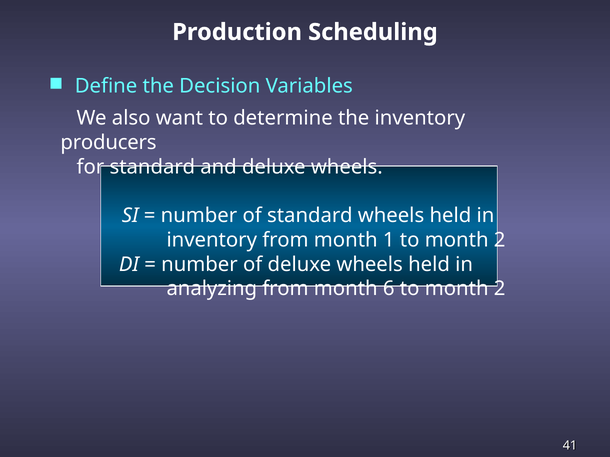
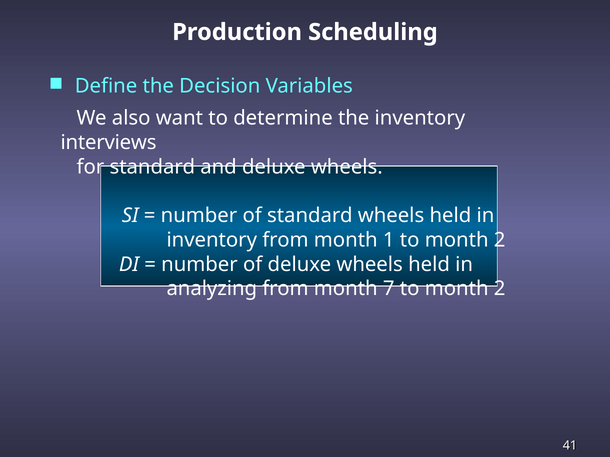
producers: producers -> interviews
6: 6 -> 7
